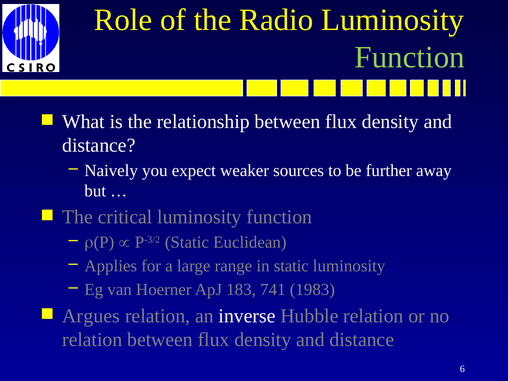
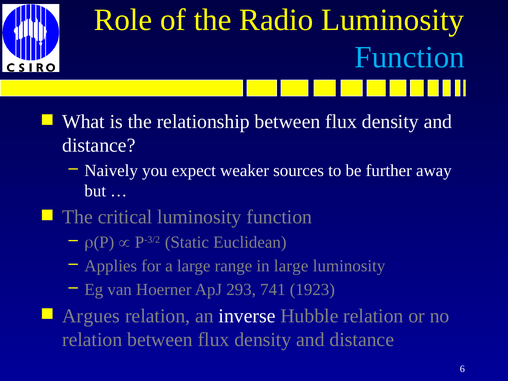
Function at (410, 57) colour: light green -> light blue
in static: static -> large
183: 183 -> 293
1983: 1983 -> 1923
